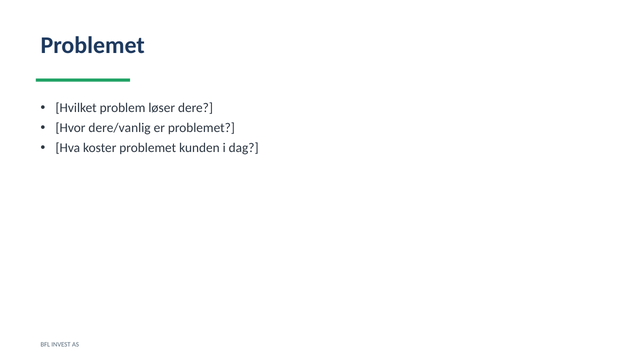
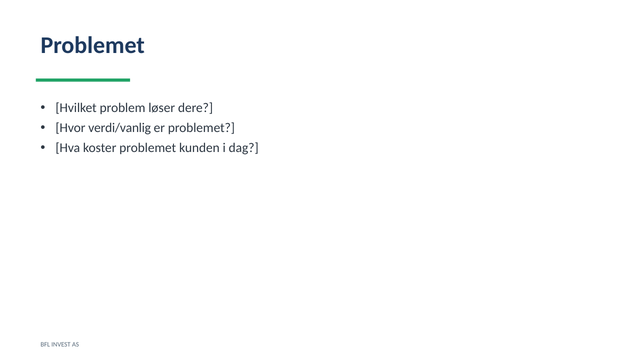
dere/vanlig: dere/vanlig -> verdi/vanlig
